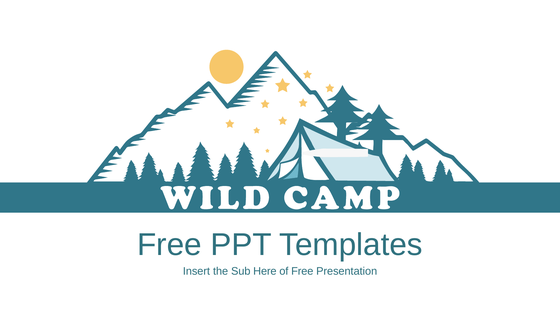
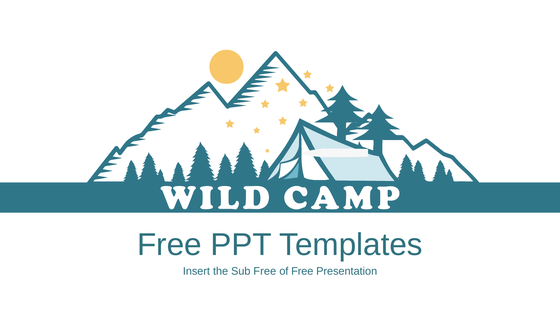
Sub Here: Here -> Free
